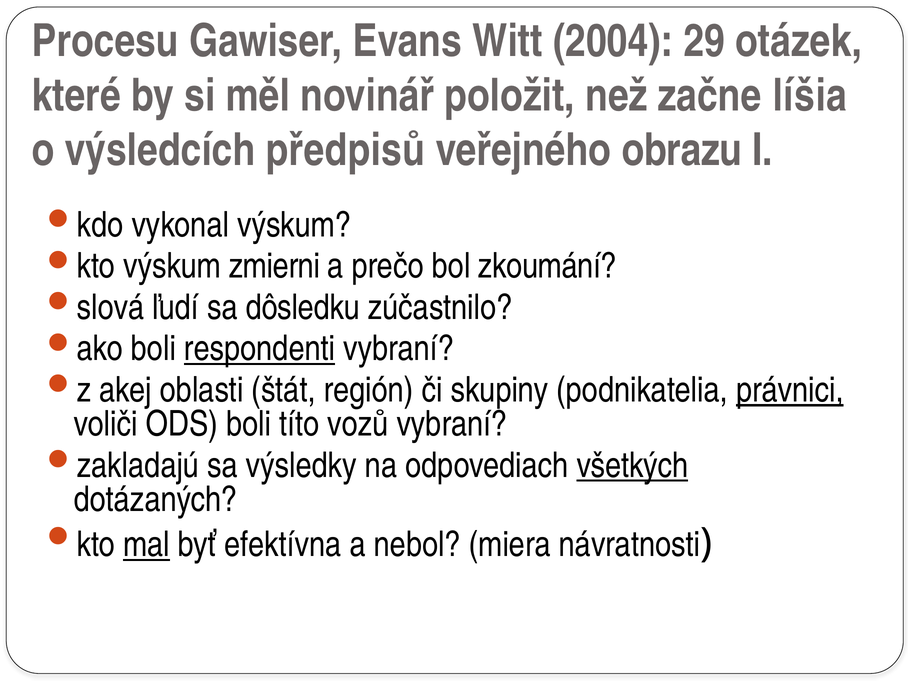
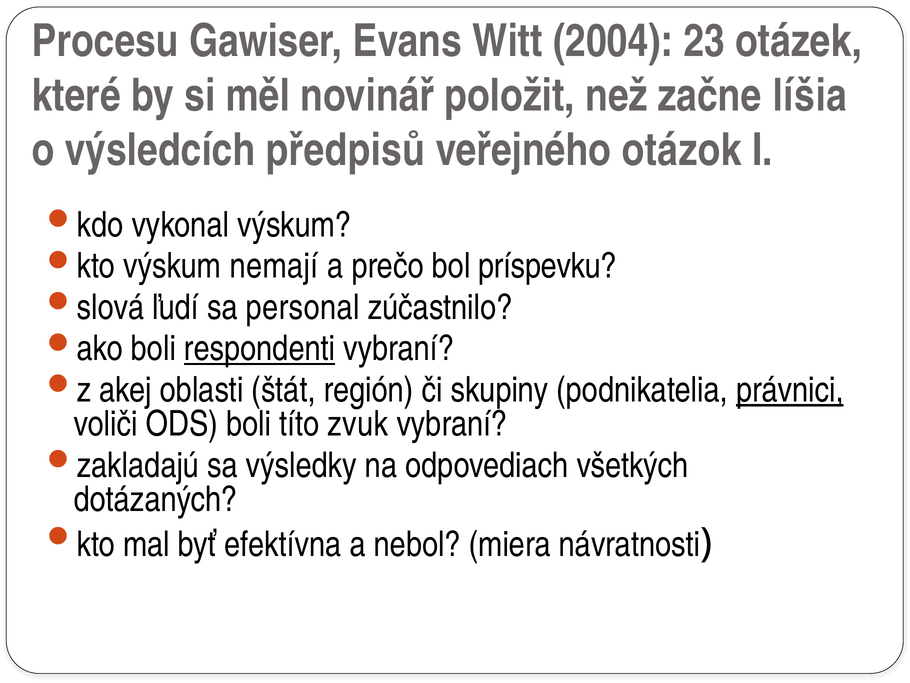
29: 29 -> 23
obrazu: obrazu -> otázok
zmierni: zmierni -> nemají
zkoumání: zkoumání -> príspevku
dôsledku: dôsledku -> personal
vozů: vozů -> zvuk
všetkých underline: present -> none
mal underline: present -> none
